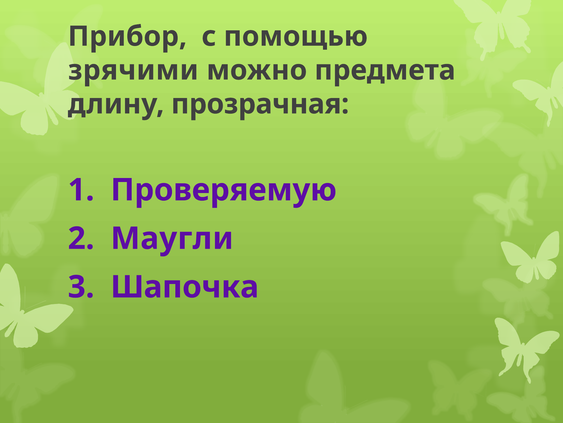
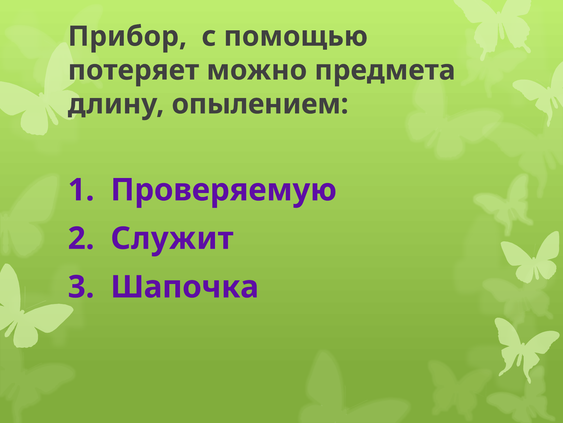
зрячими: зрячими -> потеряет
прозрачная: прозрачная -> опылением
Маугли: Маугли -> Служит
